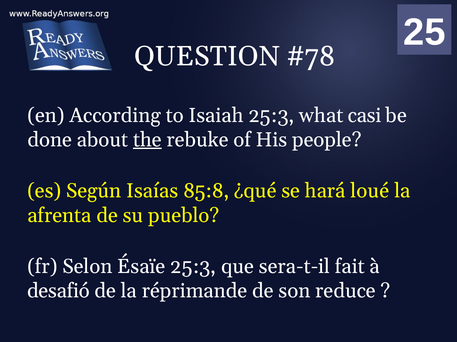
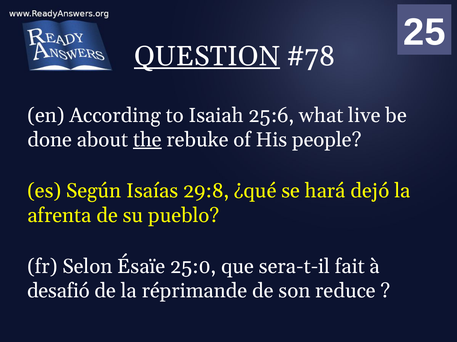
QUESTION underline: none -> present
Isaiah 25:3: 25:3 -> 25:6
casi: casi -> live
85:8: 85:8 -> 29:8
loué: loué -> dejó
Ésaïe 25:3: 25:3 -> 25:0
